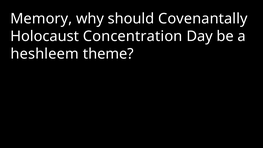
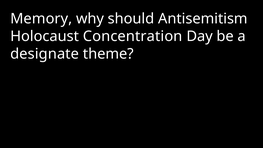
Covenantally: Covenantally -> Antisemitism
heshleem: heshleem -> designate
